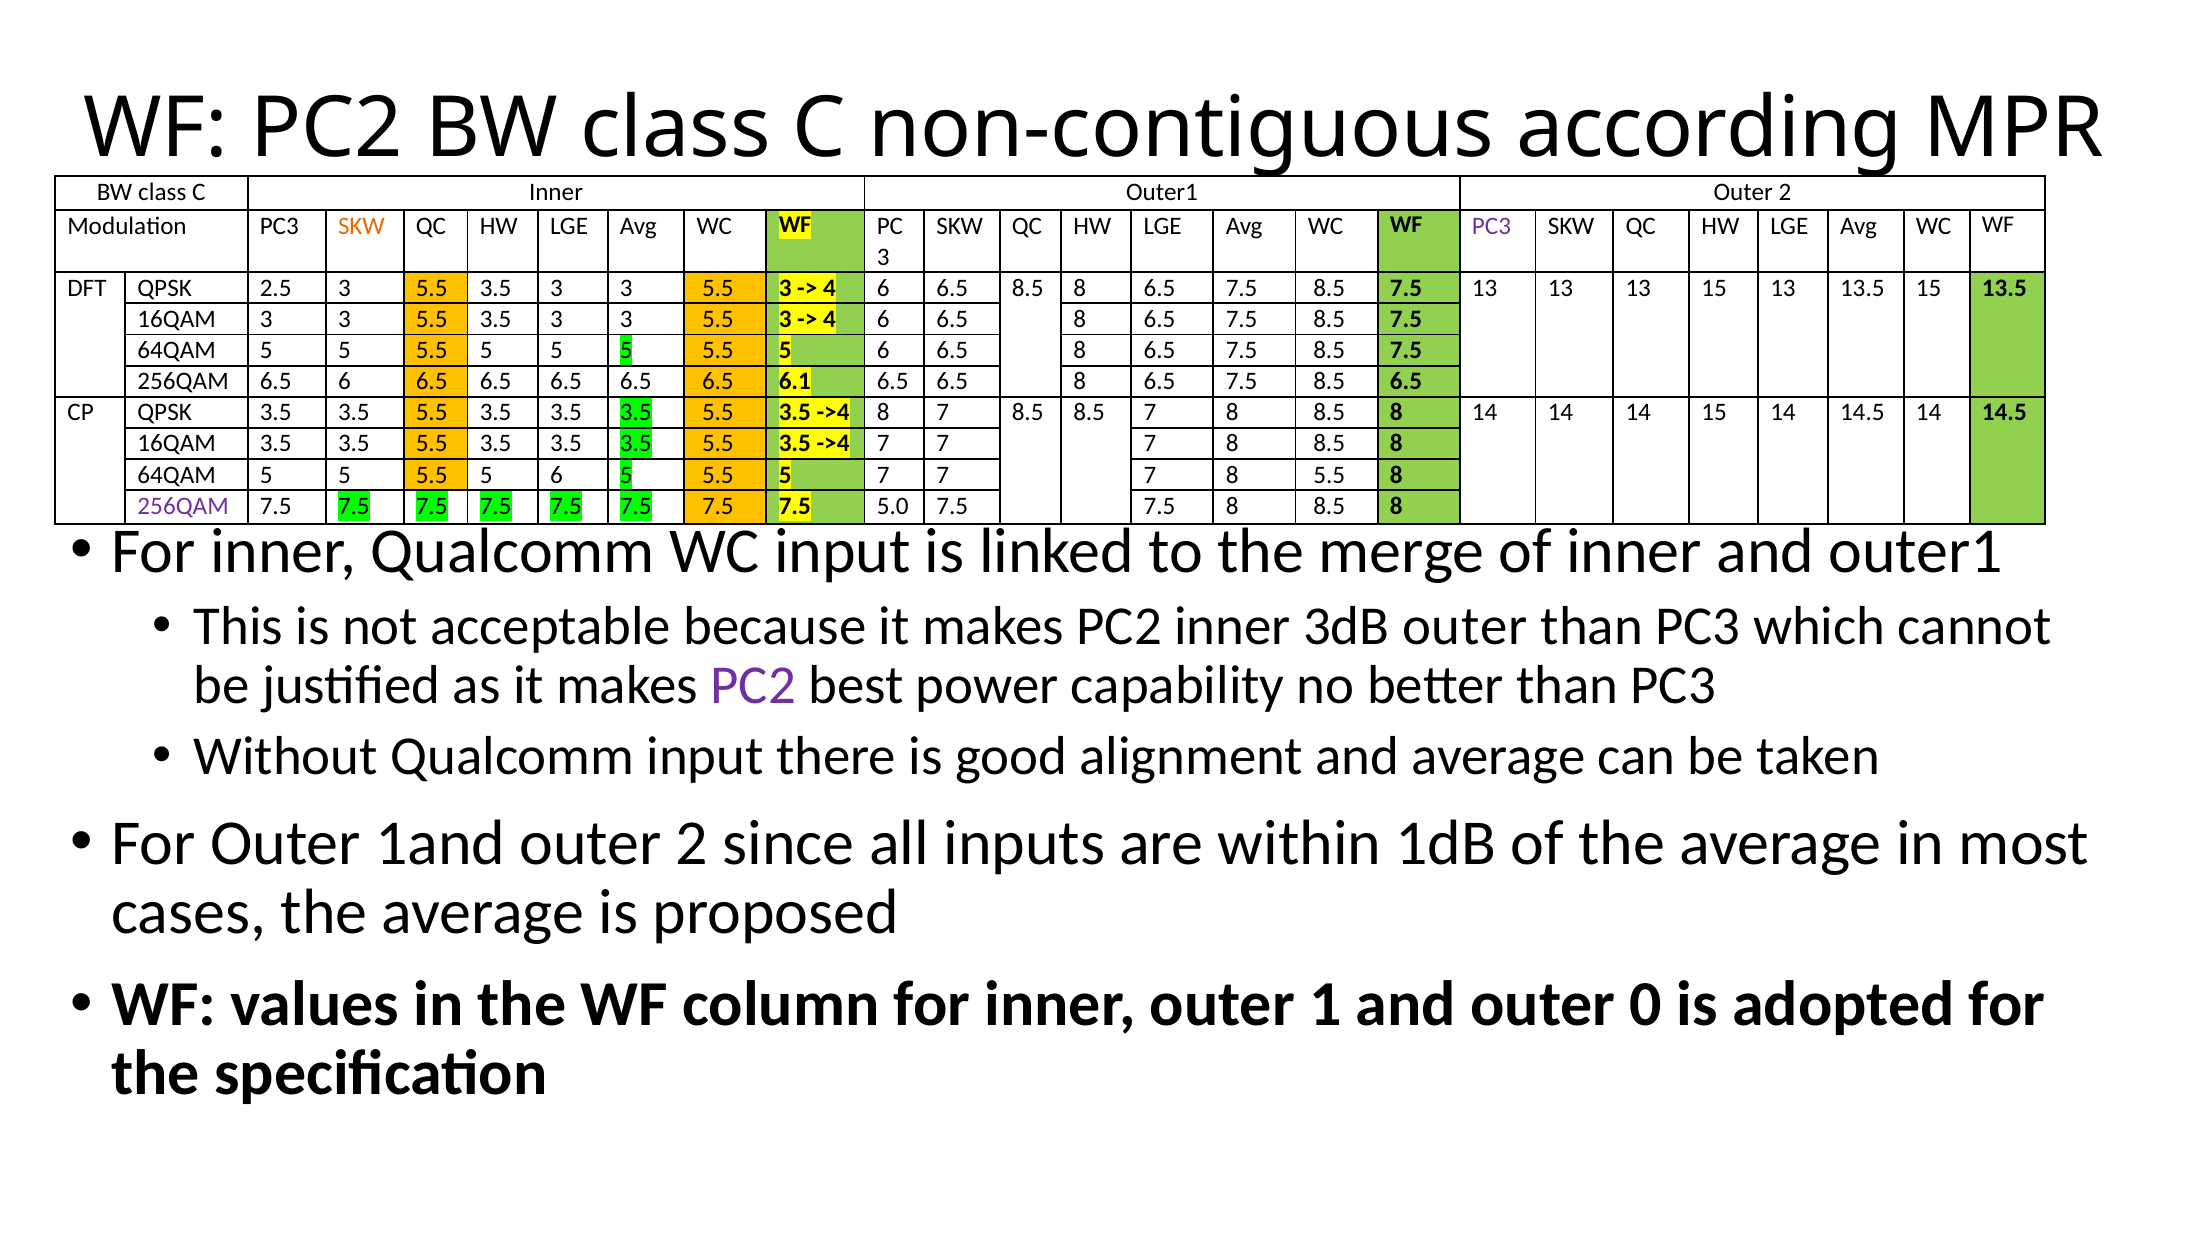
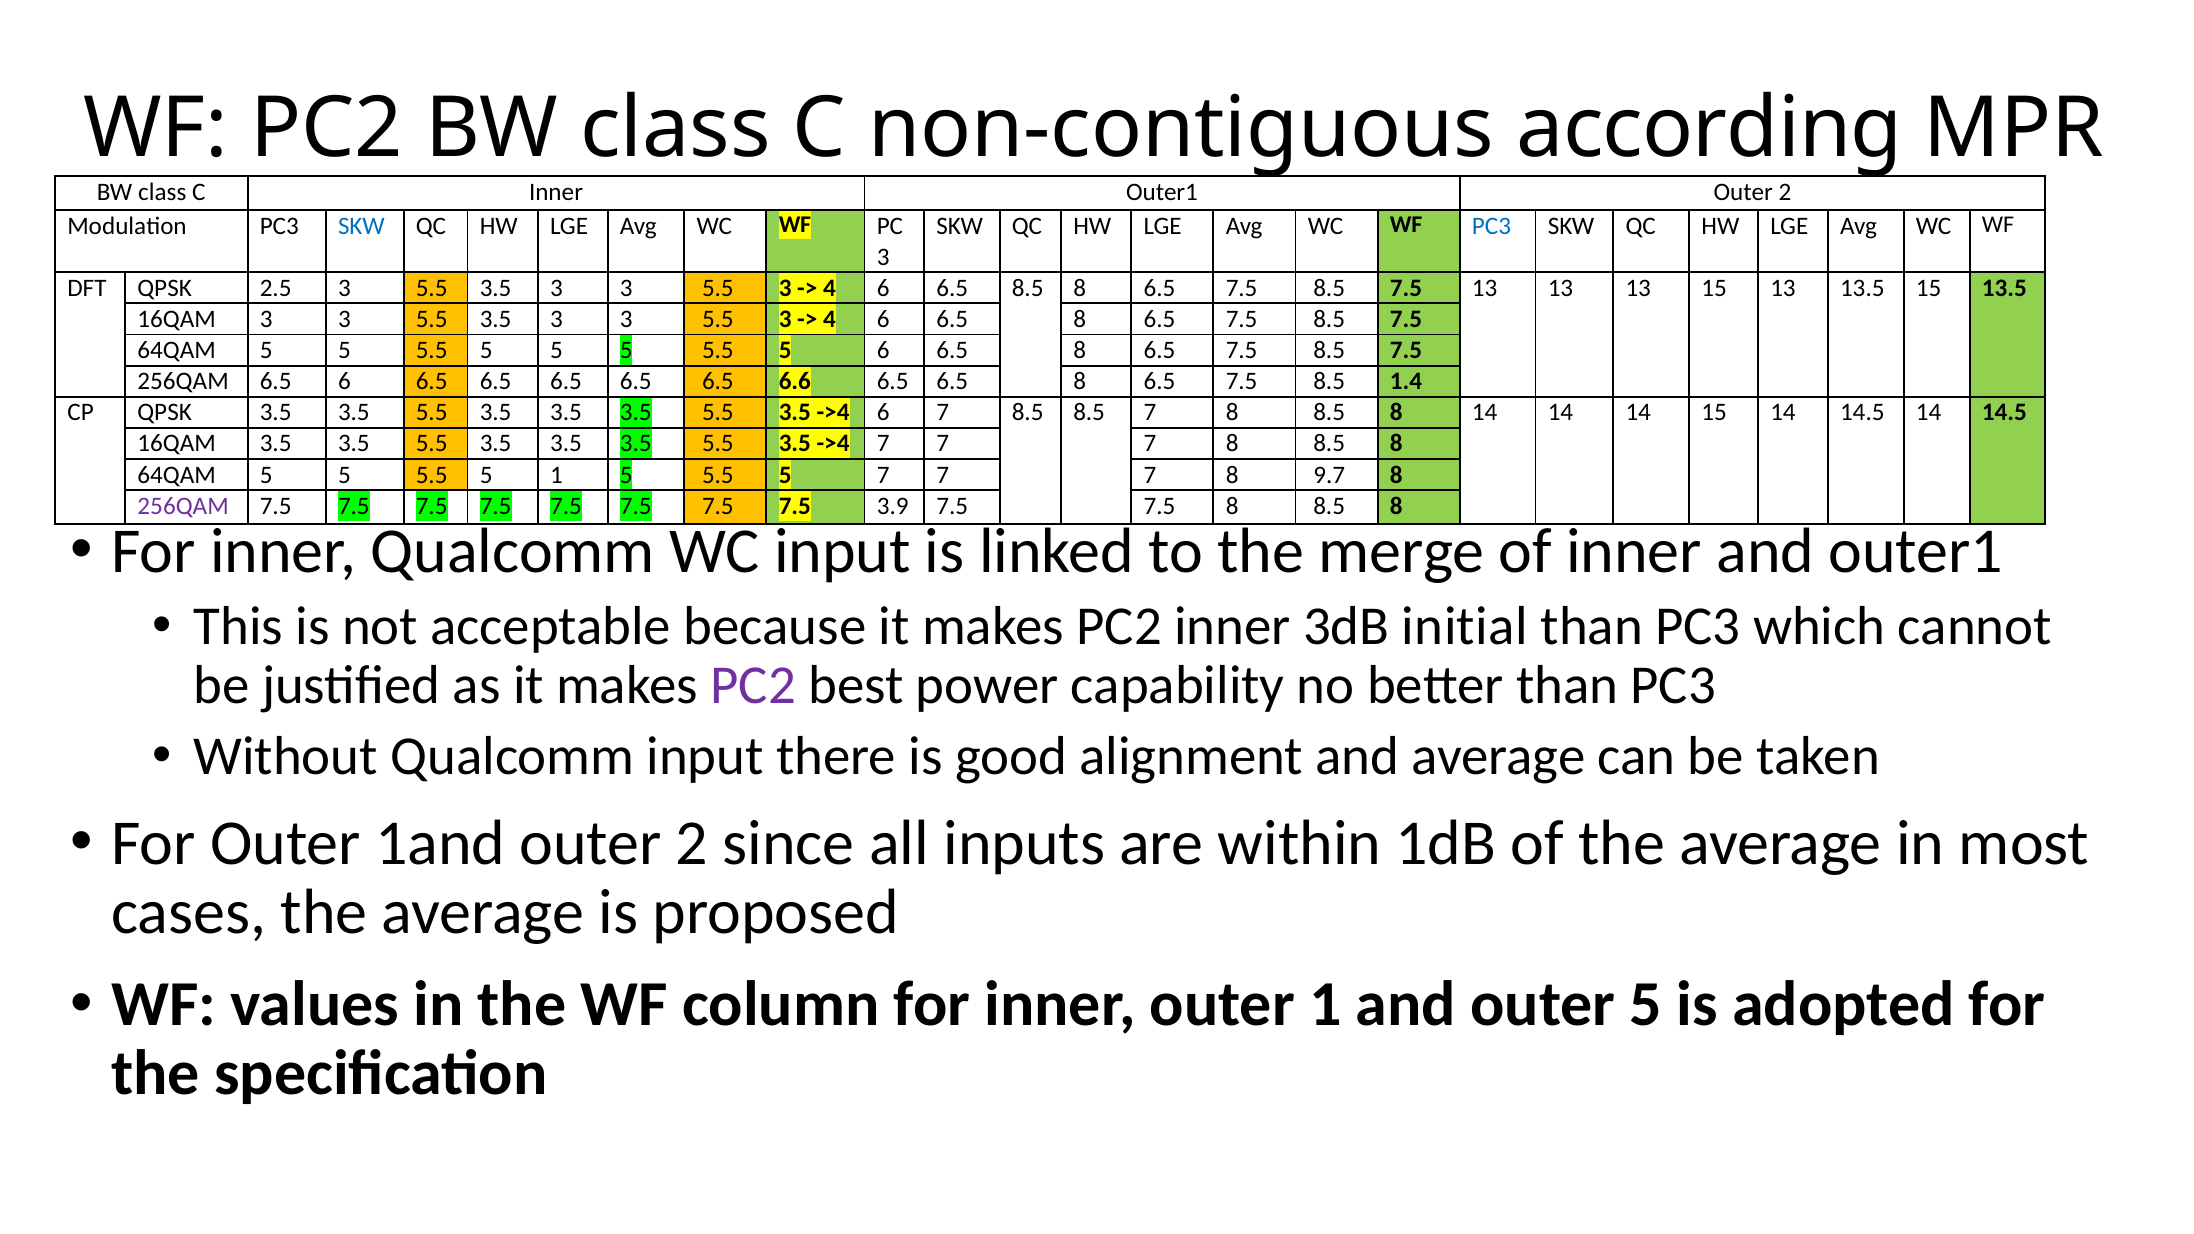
SKW at (361, 226) colour: orange -> blue
PC3 at (1492, 226) colour: purple -> blue
6.1: 6.1 -> 6.6
8.5 6.5: 6.5 -> 1.4
->4 8: 8 -> 6
6 at (556, 475): 6 -> 1
8 5.5: 5.5 -> 9.7
5.0: 5.0 -> 3.9
3dB outer: outer -> initial
outer 0: 0 -> 5
